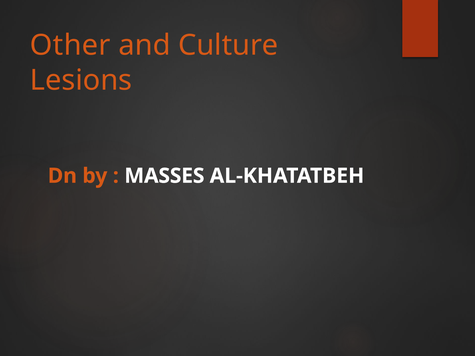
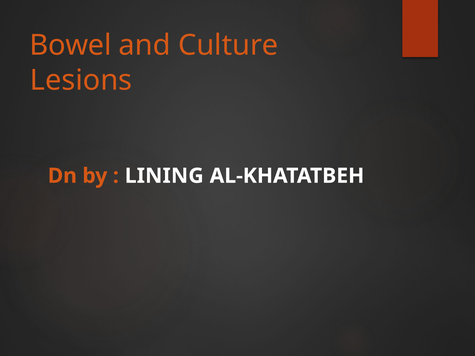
Other: Other -> Bowel
MASSES: MASSES -> LINING
